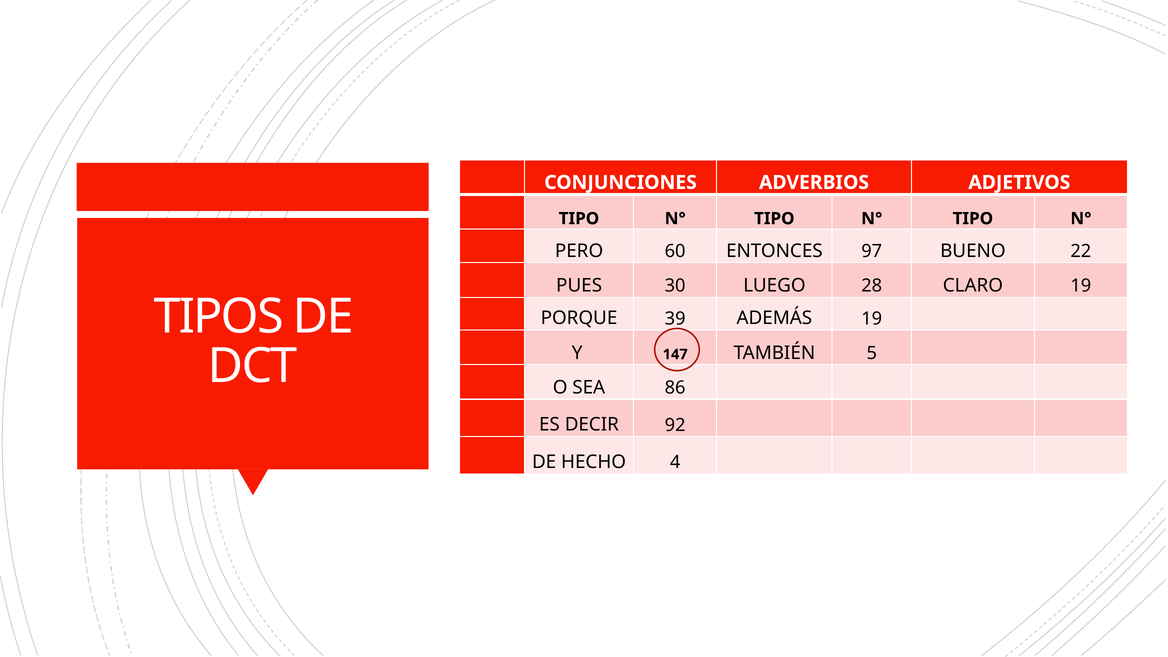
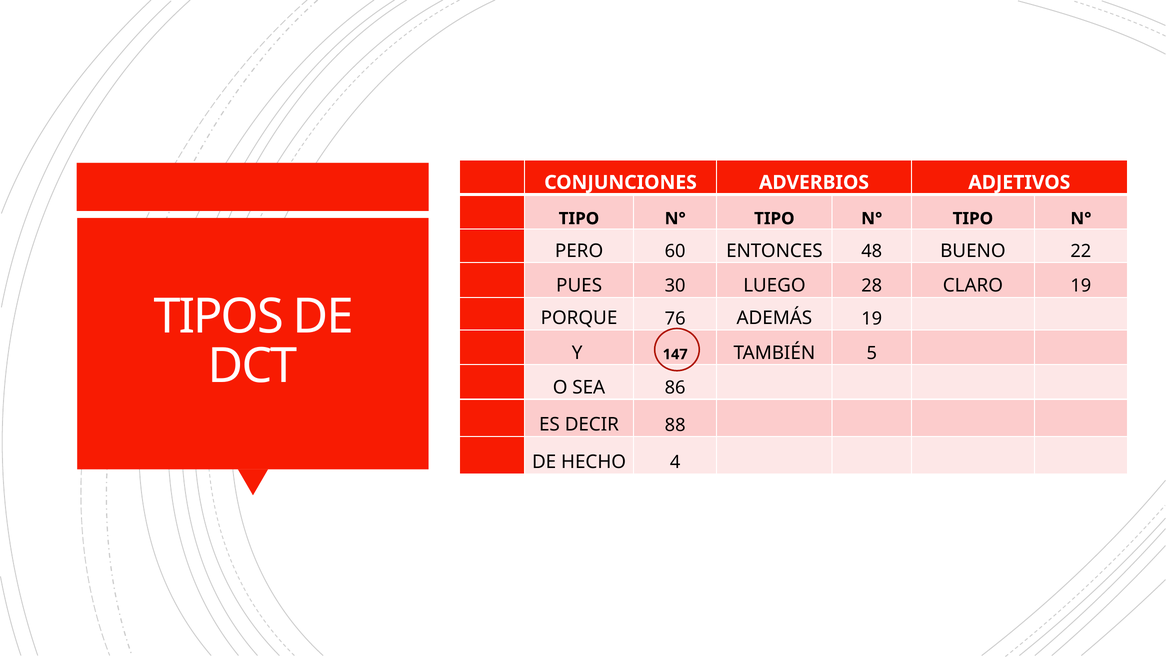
97: 97 -> 48
39: 39 -> 76
92: 92 -> 88
